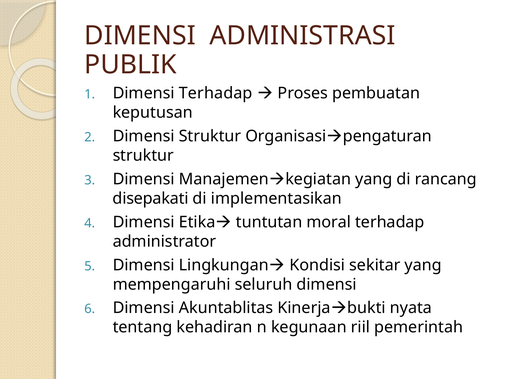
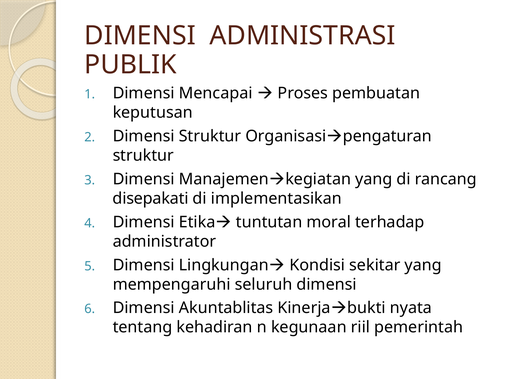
Dimensi Terhadap: Terhadap -> Mencapai
